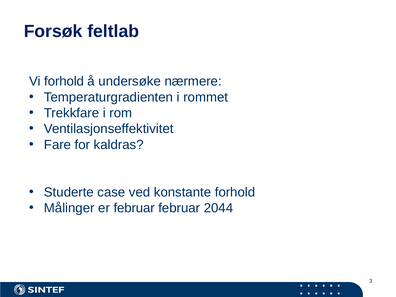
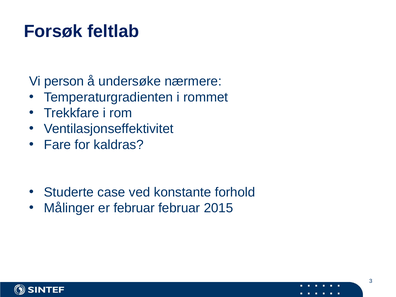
Vi forhold: forhold -> person
2044: 2044 -> 2015
